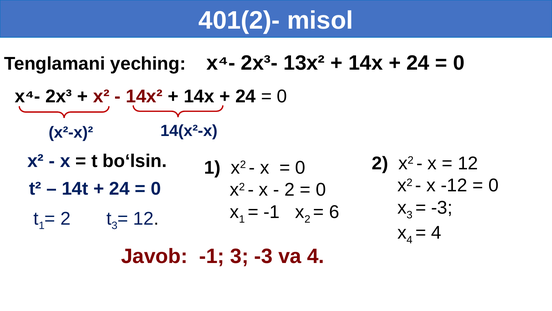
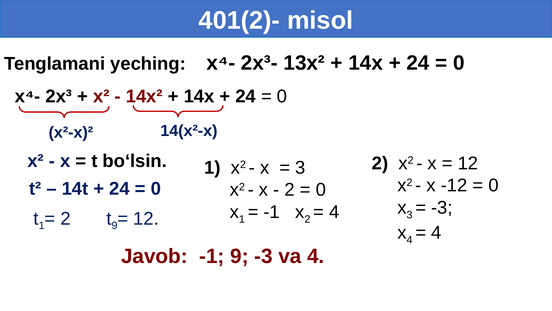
0 at (300, 167): 0 -> 3
6 at (334, 212): 6 -> 4
t 3: 3 -> 9
-1 3: 3 -> 9
